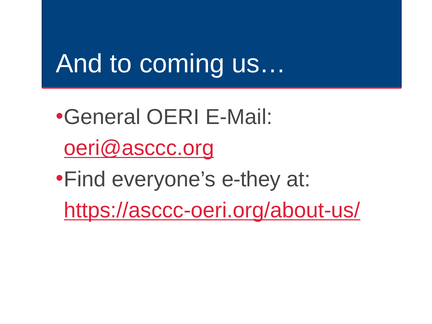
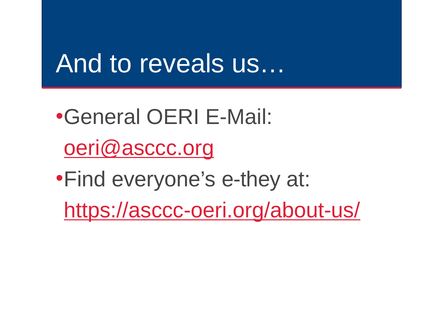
coming: coming -> reveals
